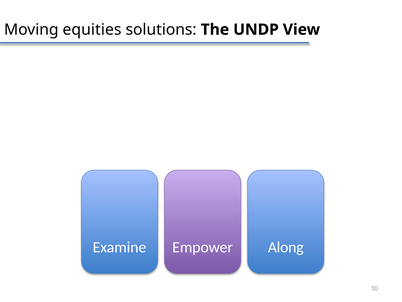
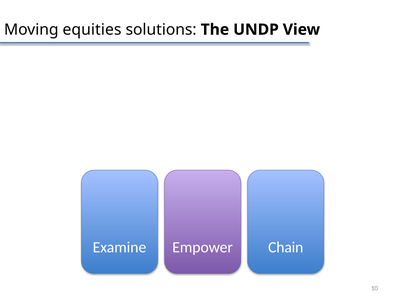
Along: Along -> Chain
